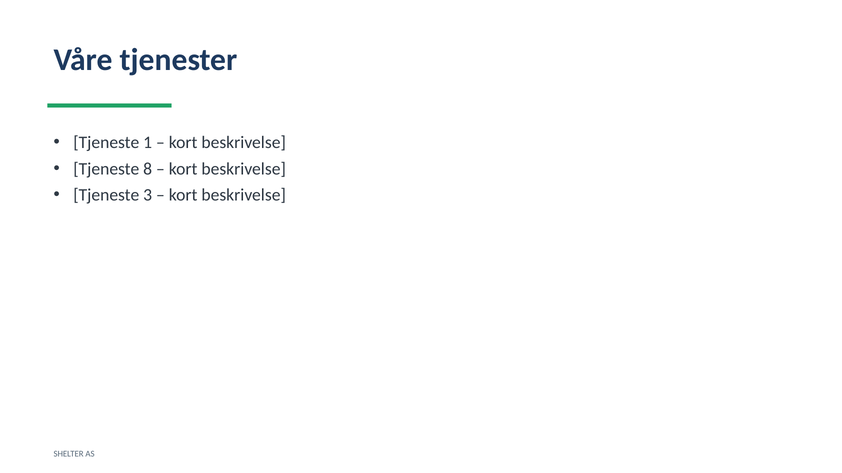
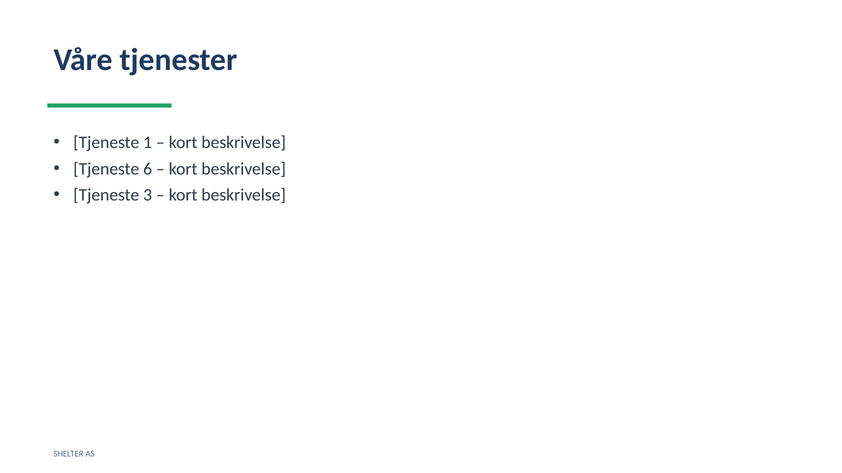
8: 8 -> 6
